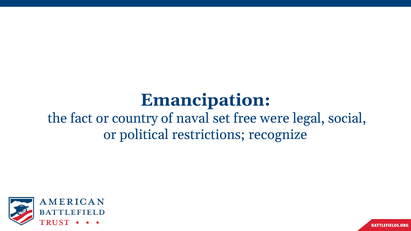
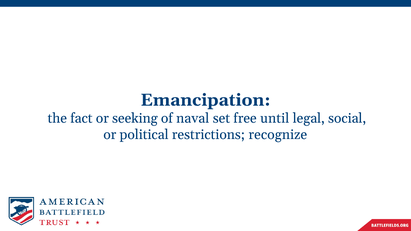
country: country -> seeking
were: were -> until
